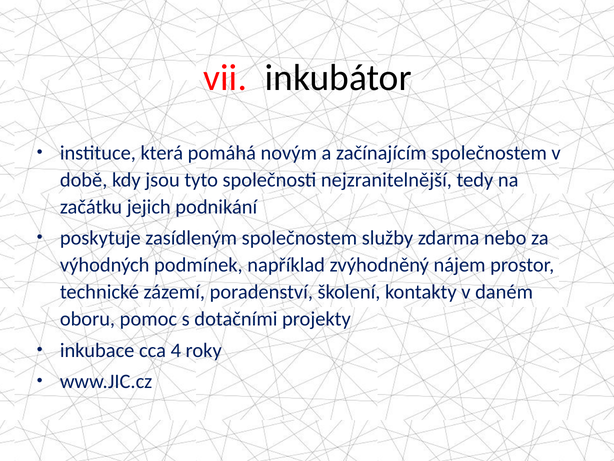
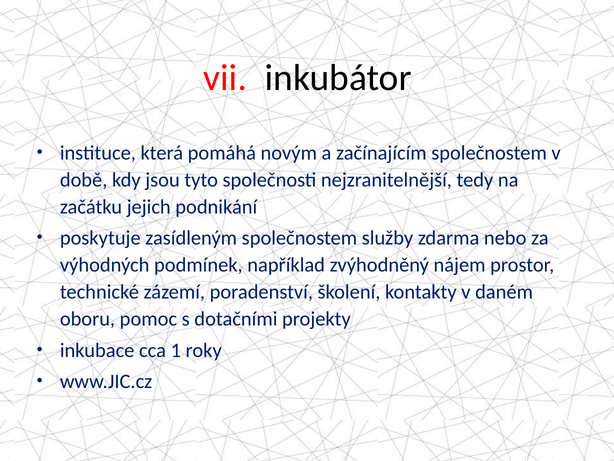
4: 4 -> 1
